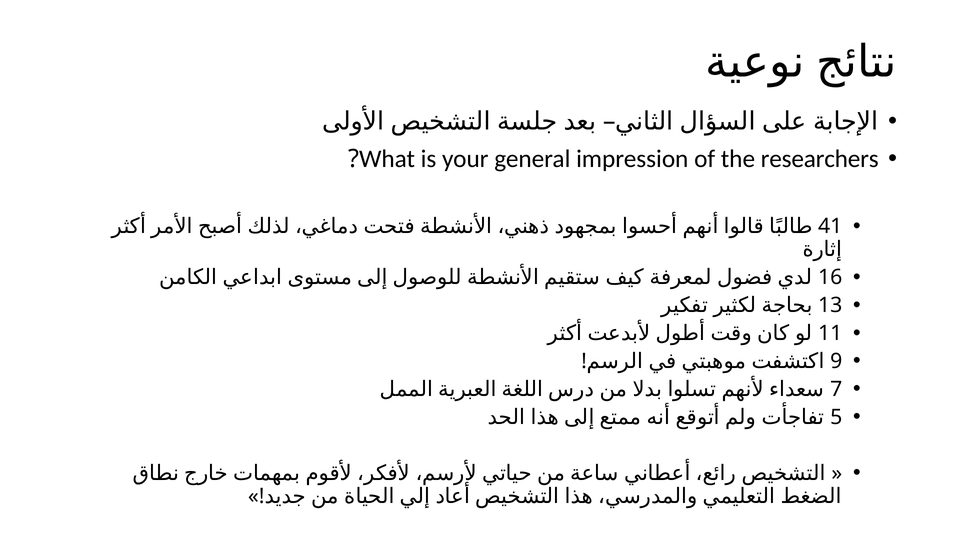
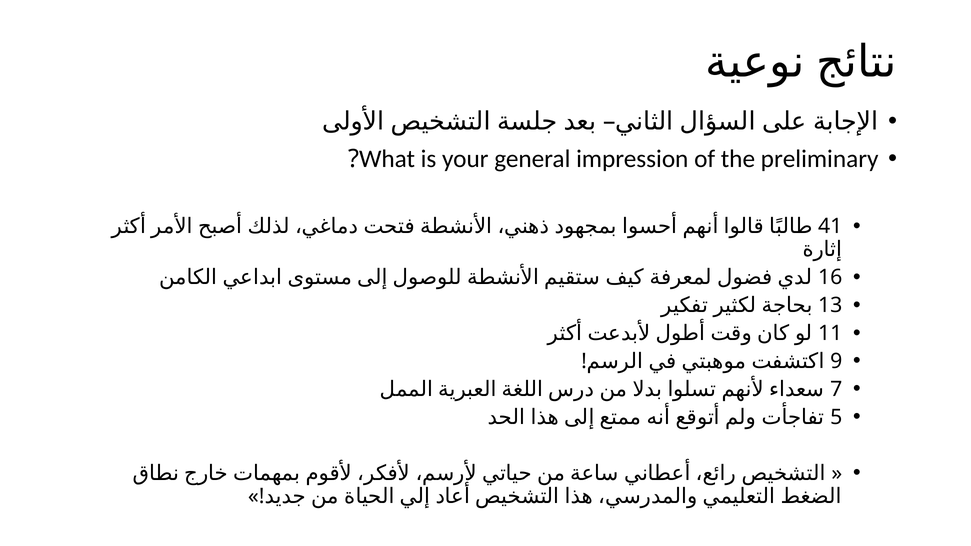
researchers: researchers -> preliminary
